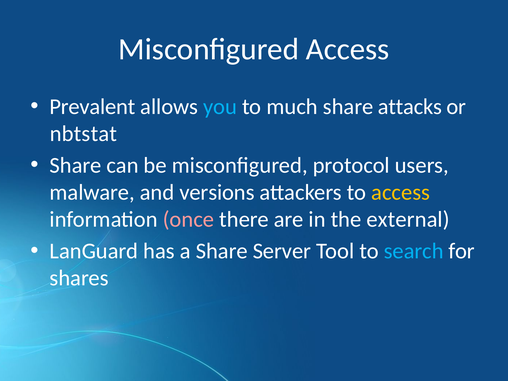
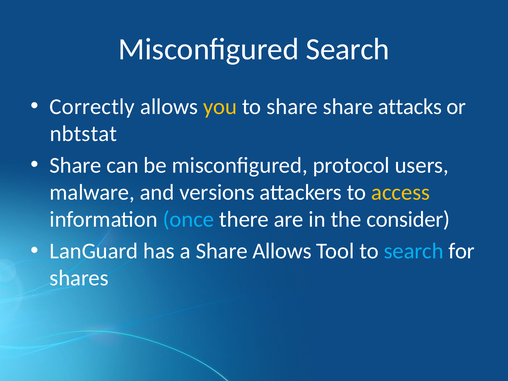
Misconfigured Access: Access -> Search
Prevalent: Prevalent -> Correctly
you colour: light blue -> yellow
to much: much -> share
once colour: pink -> light blue
external: external -> consider
Share Server: Server -> Allows
